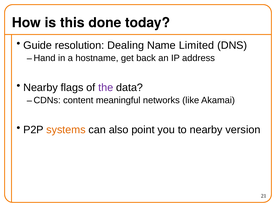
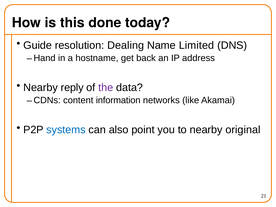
flags: flags -> reply
meaningful: meaningful -> information
systems colour: orange -> blue
version: version -> original
